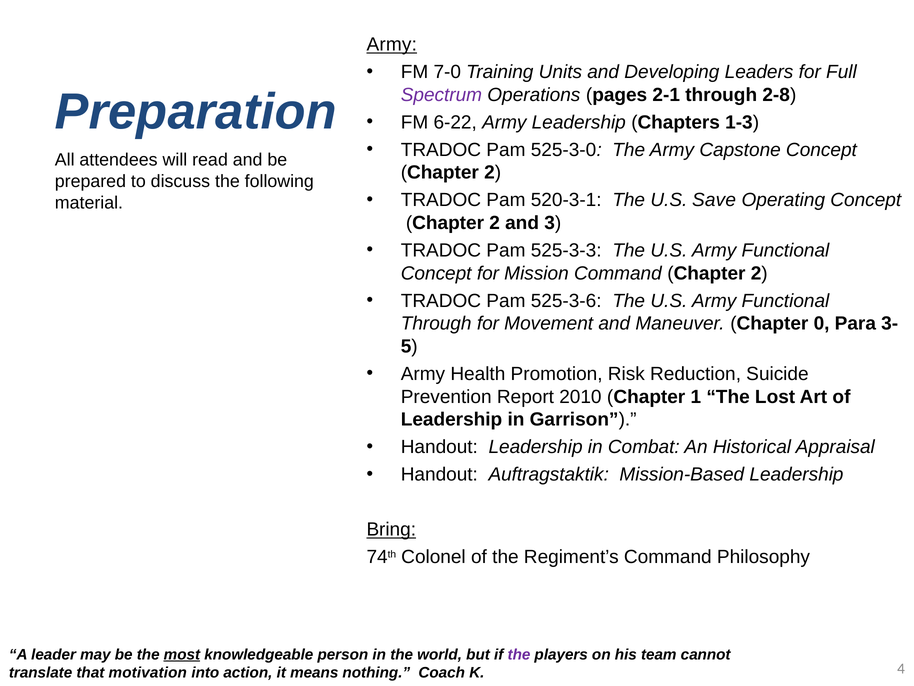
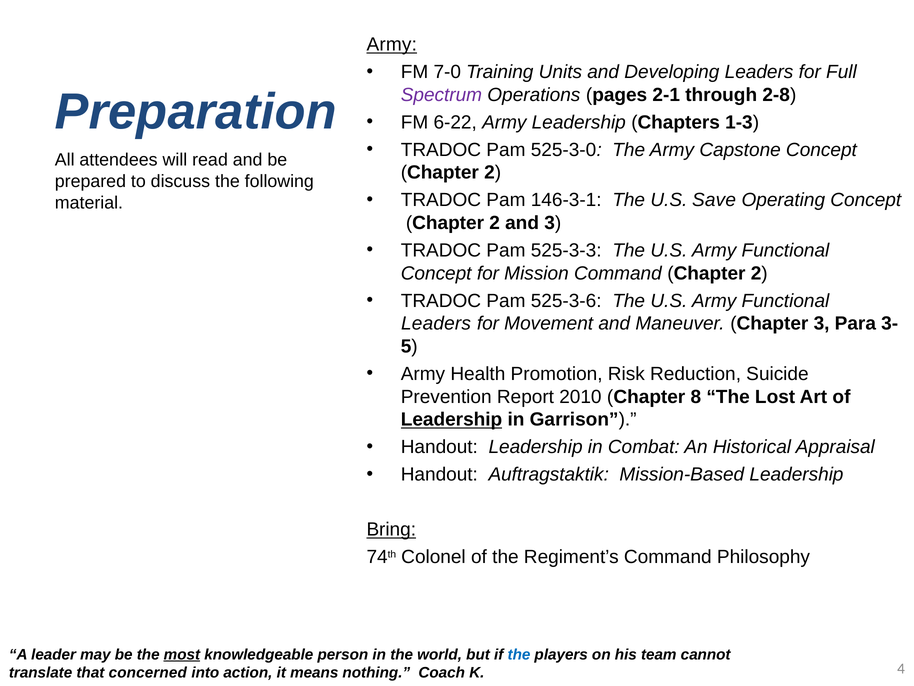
520-3-1: 520-3-1 -> 146-3-1
Through at (436, 323): Through -> Leaders
Chapter 0: 0 -> 3
1: 1 -> 8
Leadership at (452, 419) underline: none -> present
the at (519, 654) colour: purple -> blue
motivation: motivation -> concerned
